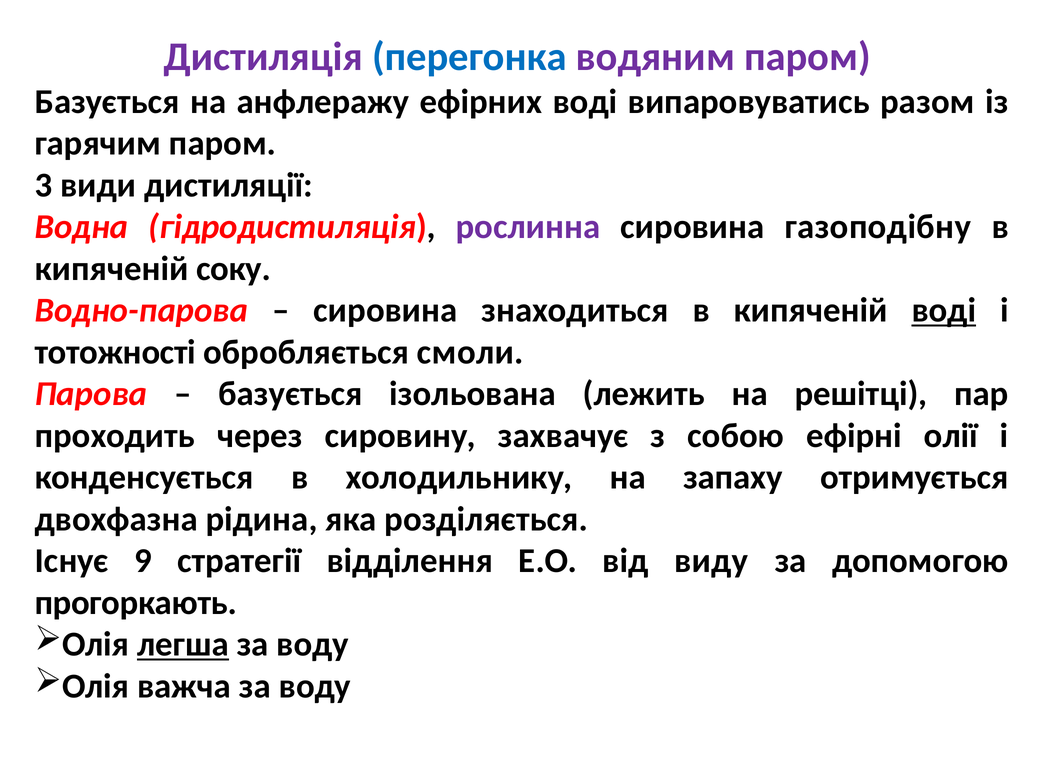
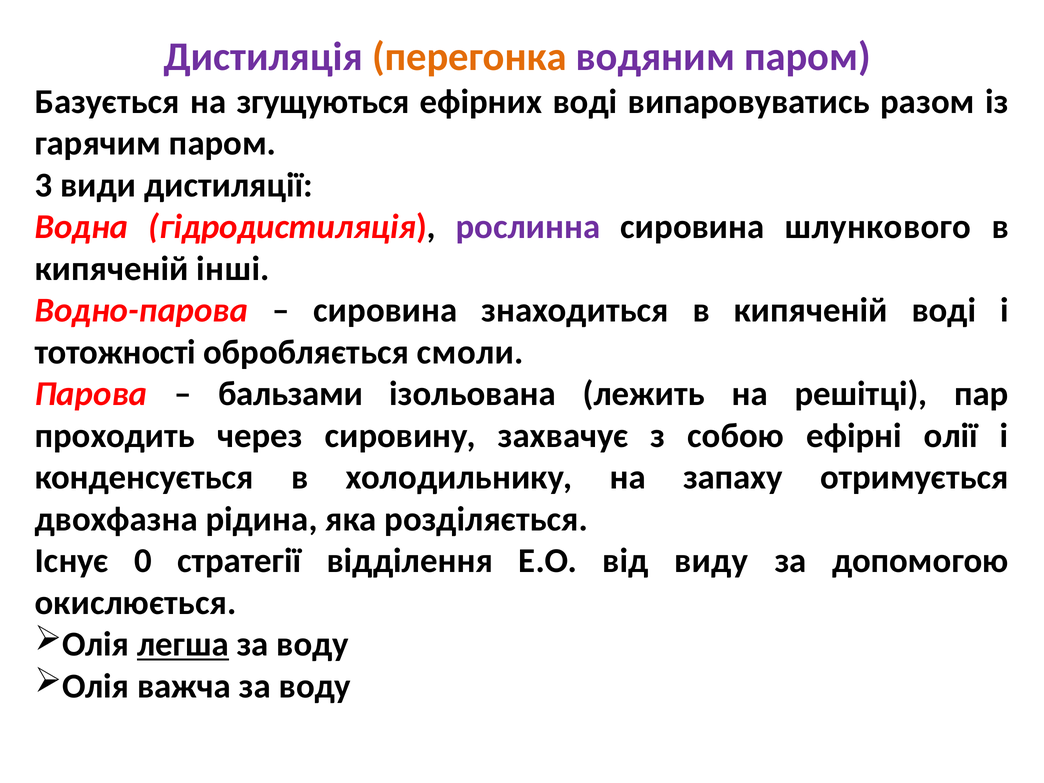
перегонка colour: blue -> orange
анфлеражу: анфлеражу -> згущуються
газоподібну: газоподібну -> шлункового
соку: соку -> інші
воді at (944, 310) underline: present -> none
базується at (290, 394): базується -> бальзами
9: 9 -> 0
прогоркають: прогоркають -> окислюється
